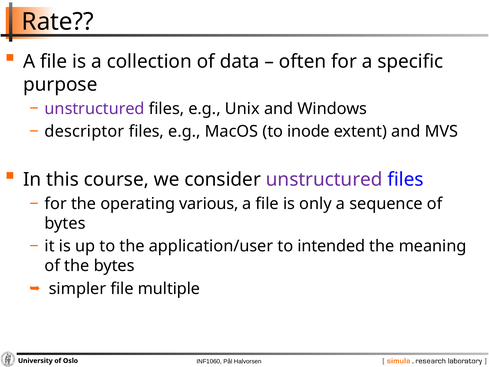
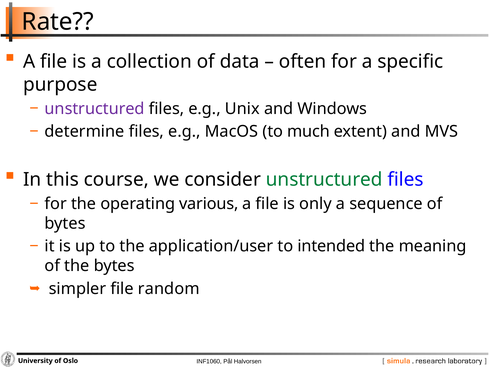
descriptor: descriptor -> determine
inode: inode -> much
unstructured at (324, 179) colour: purple -> green
multiple: multiple -> random
